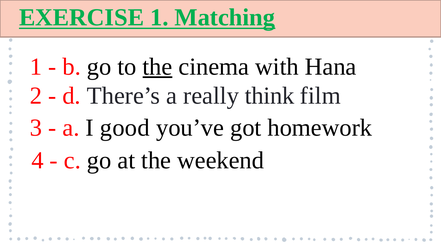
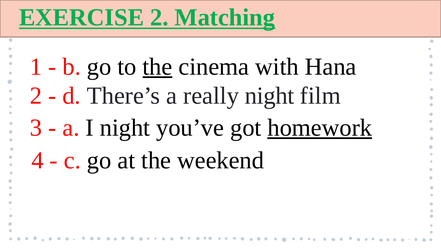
EXERCISE 1: 1 -> 2
really think: think -> night
I good: good -> night
homework underline: none -> present
